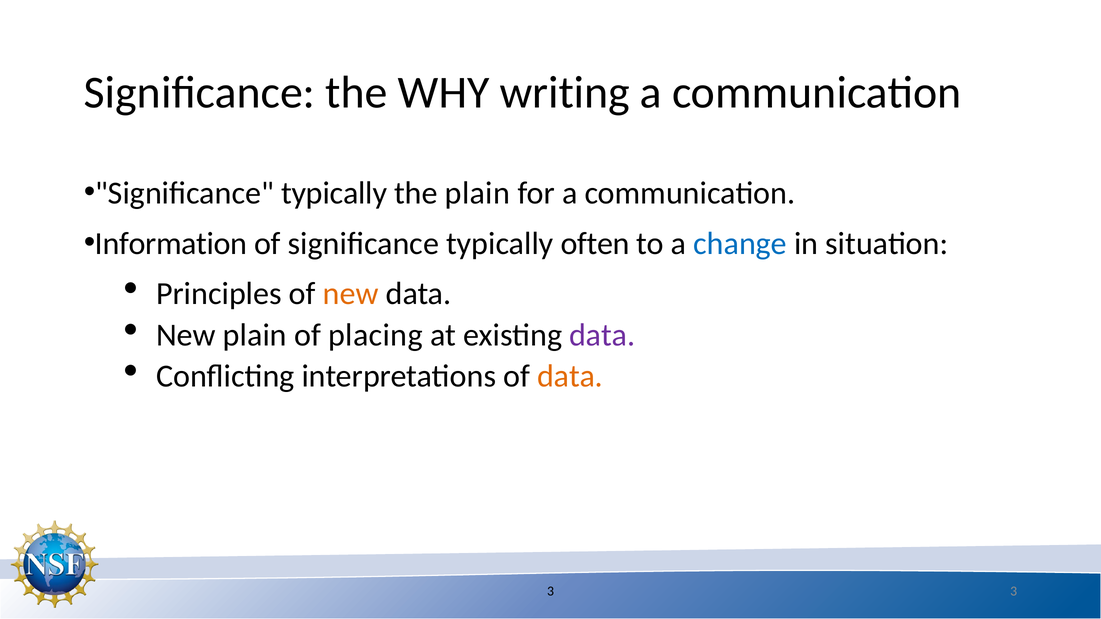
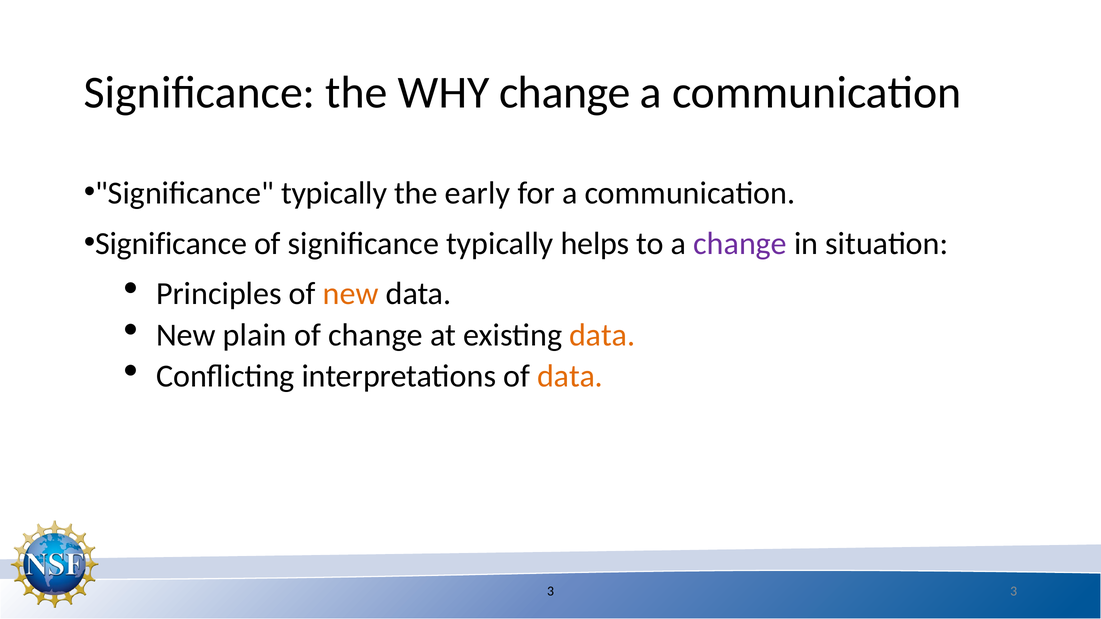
WHY writing: writing -> change
the plain: plain -> early
Information at (171, 244): Information -> Significance
often: often -> helps
change at (740, 244) colour: blue -> purple
of placing: placing -> change
data at (602, 335) colour: purple -> orange
